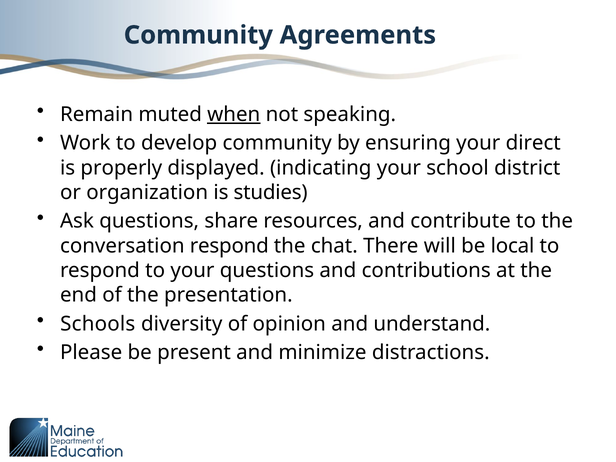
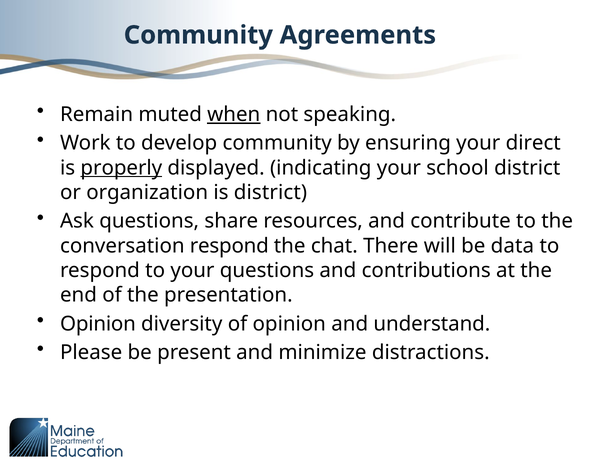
properly underline: none -> present
is studies: studies -> district
local: local -> data
Schools at (98, 324): Schools -> Opinion
